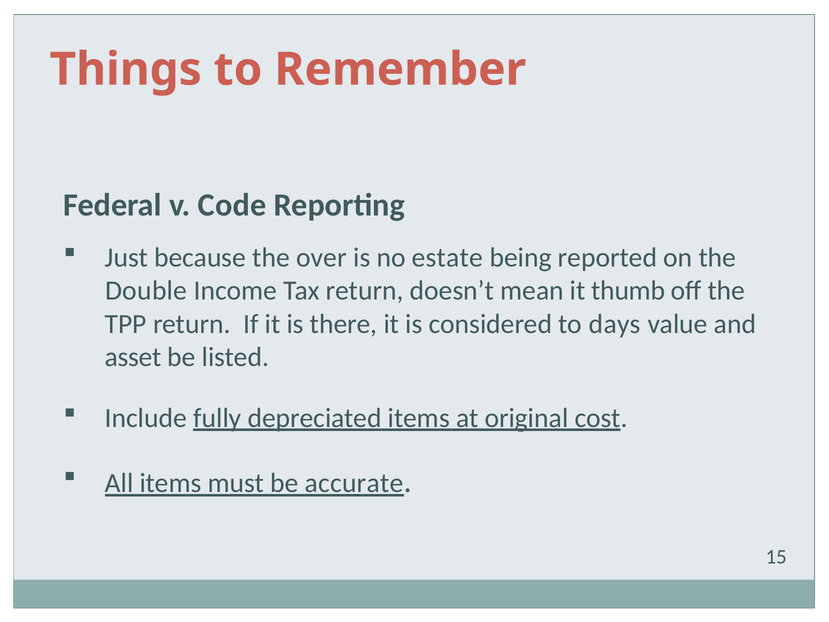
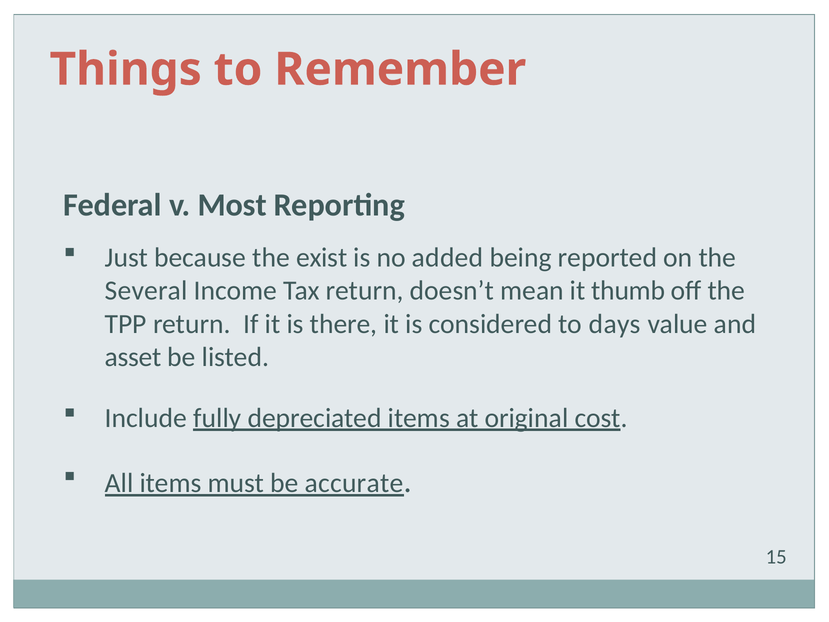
Code: Code -> Most
over: over -> exist
estate: estate -> added
Double: Double -> Several
